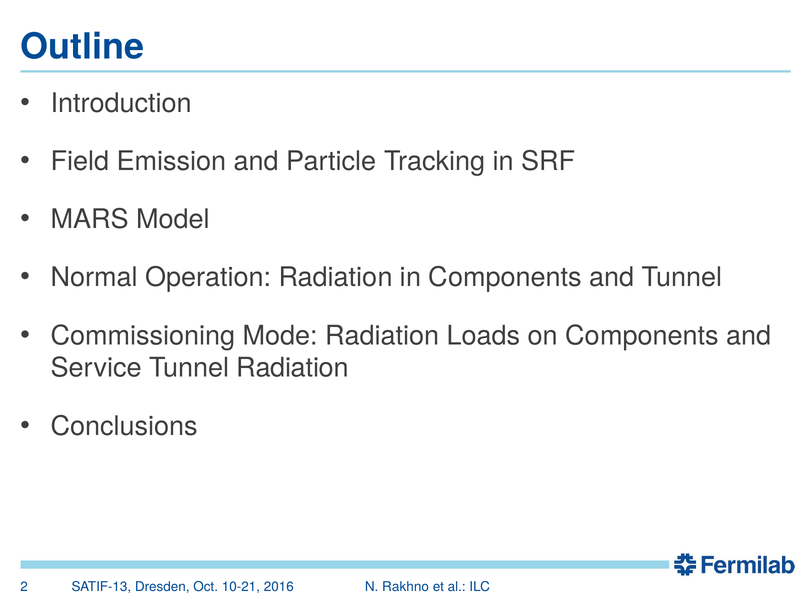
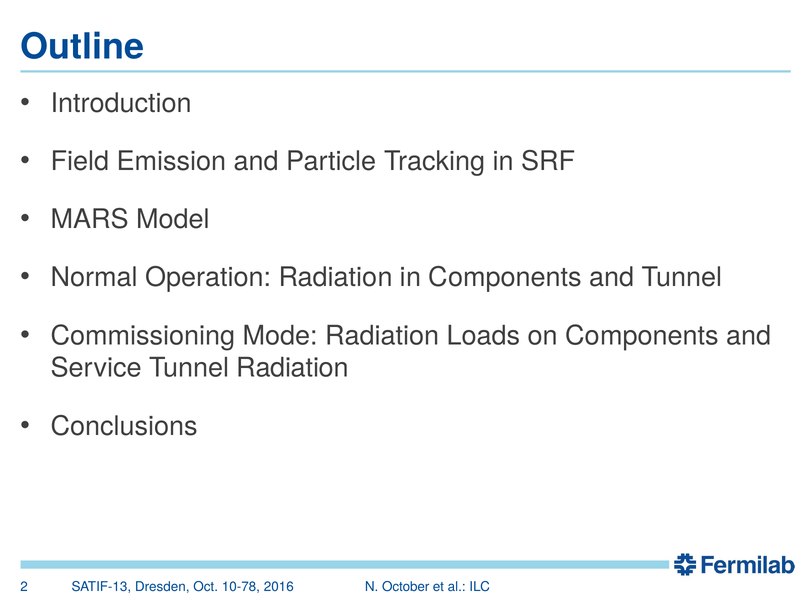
10-21: 10-21 -> 10-78
Rakhno: Rakhno -> October
